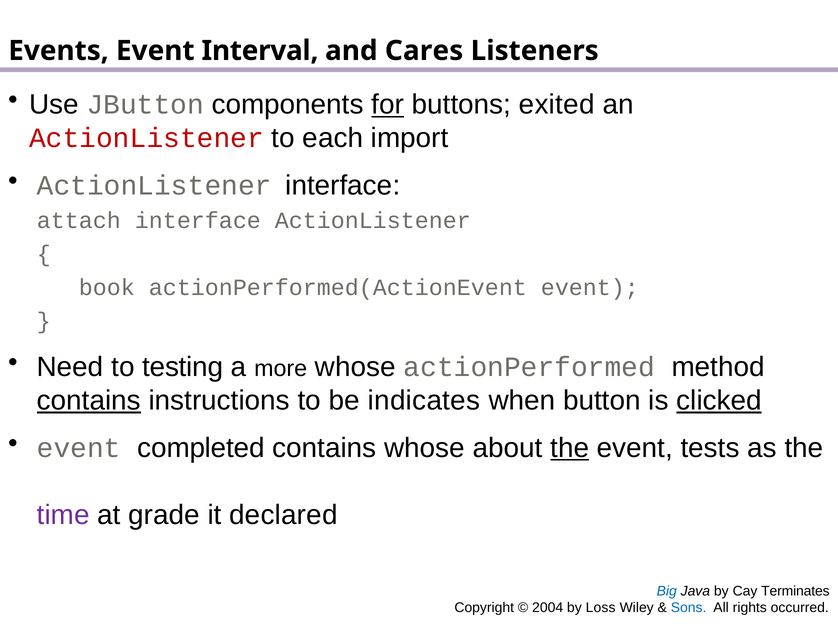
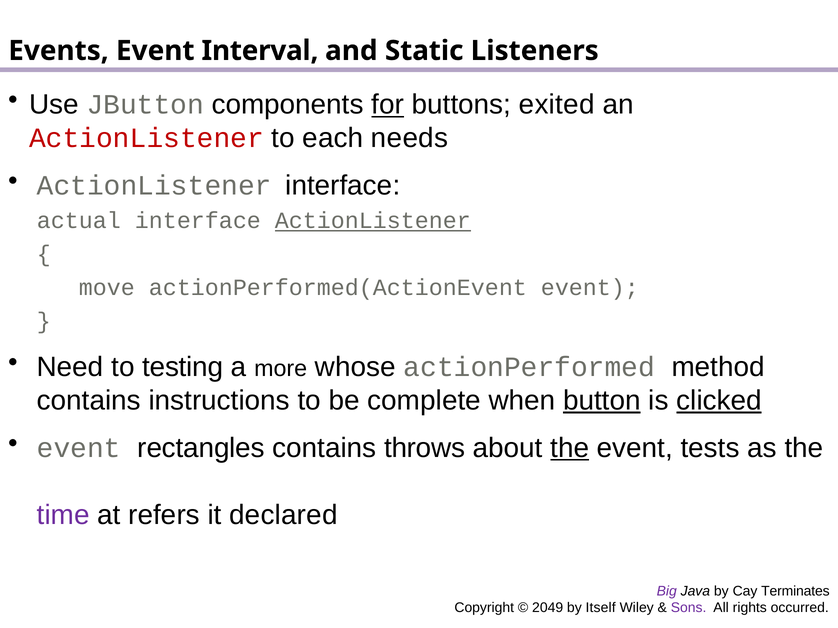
Cares: Cares -> Static
import: import -> needs
attach: attach -> actual
ActionListener at (373, 221) underline: none -> present
book: book -> move
contains at (89, 401) underline: present -> none
indicates: indicates -> complete
button underline: none -> present
completed: completed -> rectangles
contains whose: whose -> throws
grade: grade -> refers
Big colour: blue -> purple
2004: 2004 -> 2049
Loss: Loss -> Itself
Sons colour: blue -> purple
